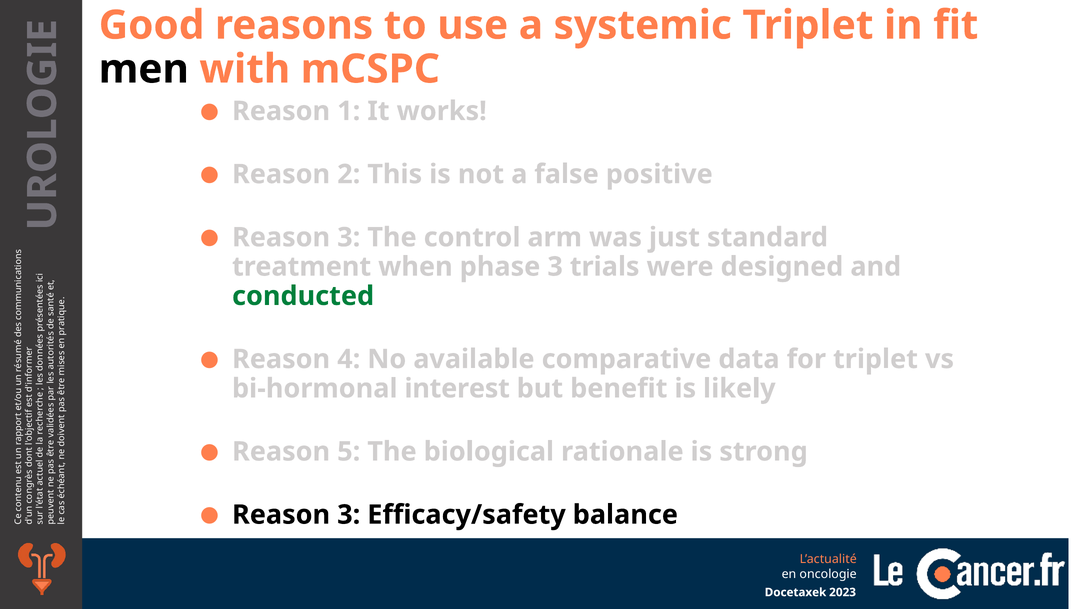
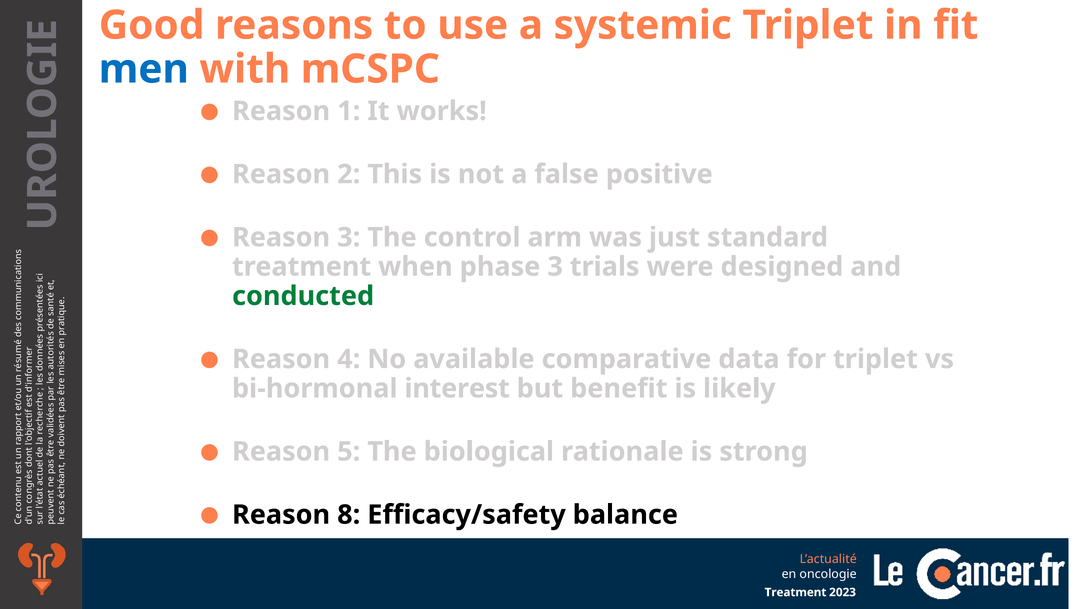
men colour: black -> blue
3 at (349, 514): 3 -> 8
Docetaxek at (795, 592): Docetaxek -> Treatment
